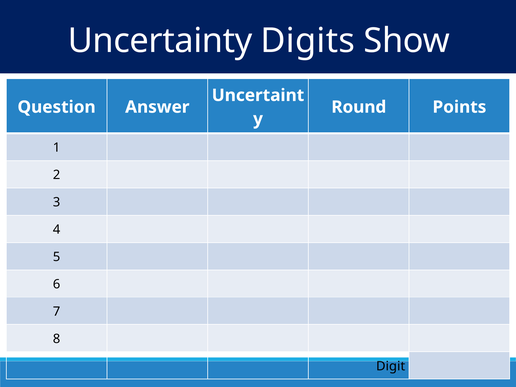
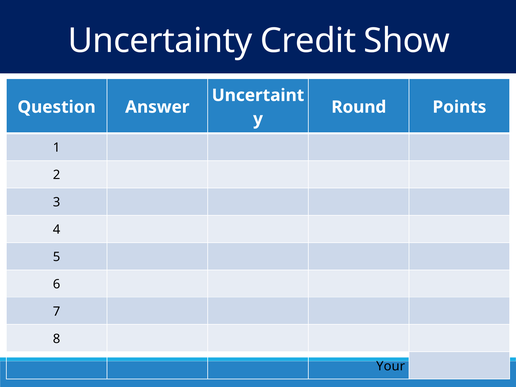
Digits: Digits -> Credit
Digit: Digit -> Your
